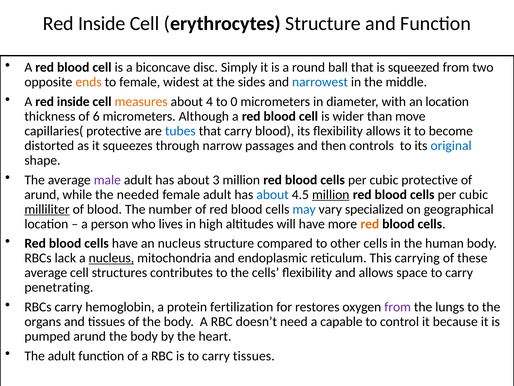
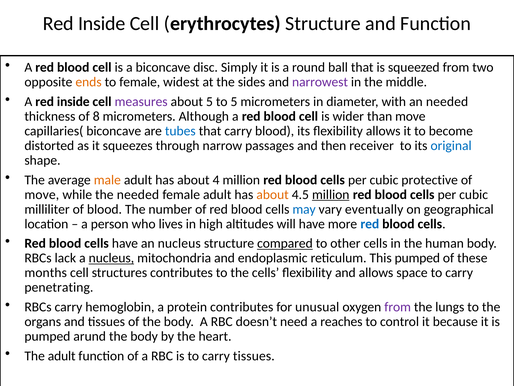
narrowest colour: blue -> purple
measures colour: orange -> purple
about 4: 4 -> 5
to 0: 0 -> 5
an location: location -> needed
6: 6 -> 8
capillaries( protective: protective -> biconcave
controls: controls -> receiver
male colour: purple -> orange
3: 3 -> 4
arund at (42, 194): arund -> move
about at (273, 194) colour: blue -> orange
milliliter underline: present -> none
specialized: specialized -> eventually
red at (370, 224) colour: orange -> blue
compared underline: none -> present
This carrying: carrying -> pumped
average at (46, 272): average -> months
protein fertilization: fertilization -> contributes
restores: restores -> unusual
capable: capable -> reaches
